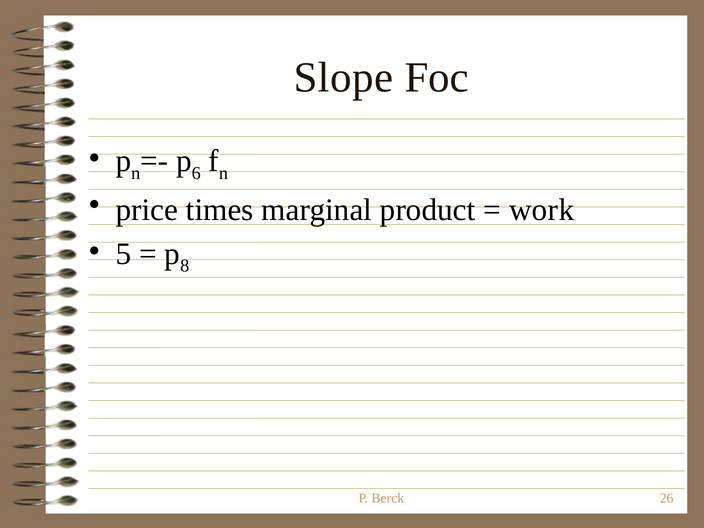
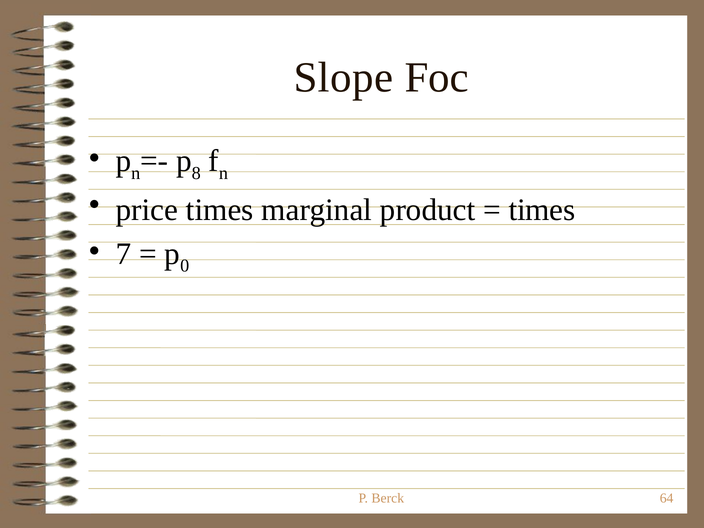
6: 6 -> 8
work at (542, 210): work -> times
5: 5 -> 7
8: 8 -> 0
26: 26 -> 64
